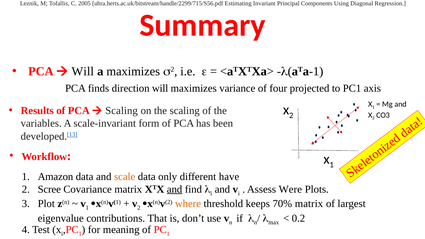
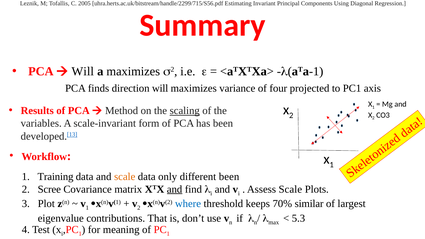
Scaling at (122, 111): Scaling -> Method
scaling at (185, 111) underline: none -> present
Amazon: Amazon -> Training
different have: have -> been
Assess Were: Were -> Scale
where colour: orange -> blue
70% matrix: matrix -> similar
0.2: 0.2 -> 5.3
